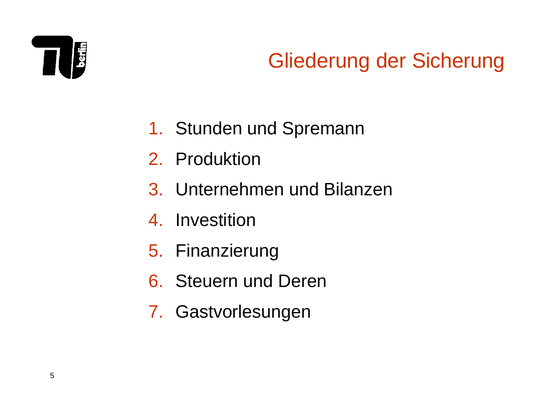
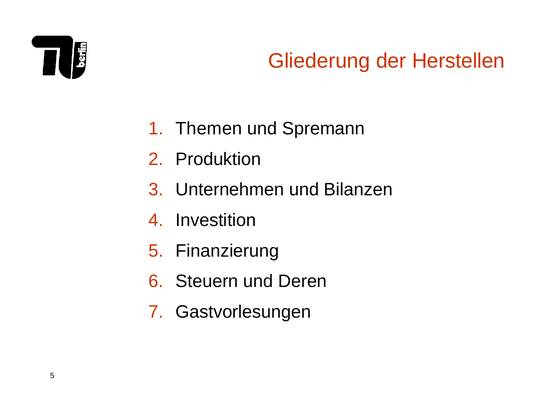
Sicherung: Sicherung -> Herstellen
Stunden: Stunden -> Themen
